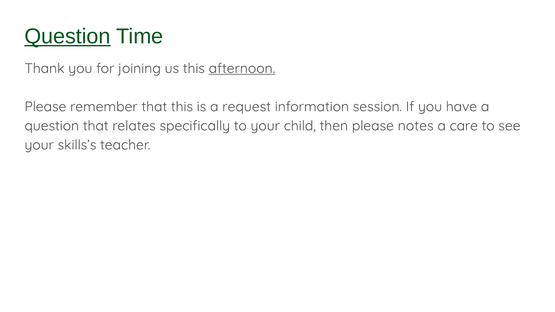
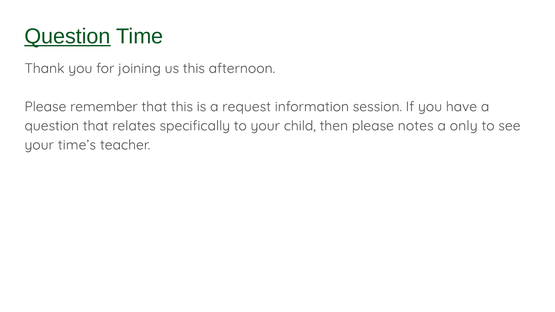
afternoon underline: present -> none
care: care -> only
skills’s: skills’s -> time’s
